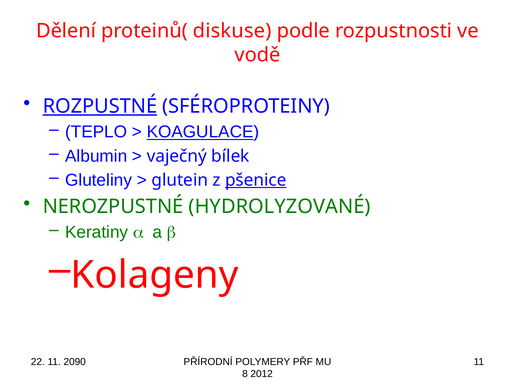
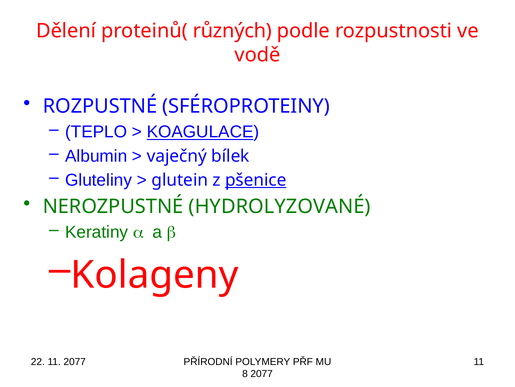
diskuse: diskuse -> různých
ROZPUSTNÉ underline: present -> none
11 2090: 2090 -> 2077
8 2012: 2012 -> 2077
